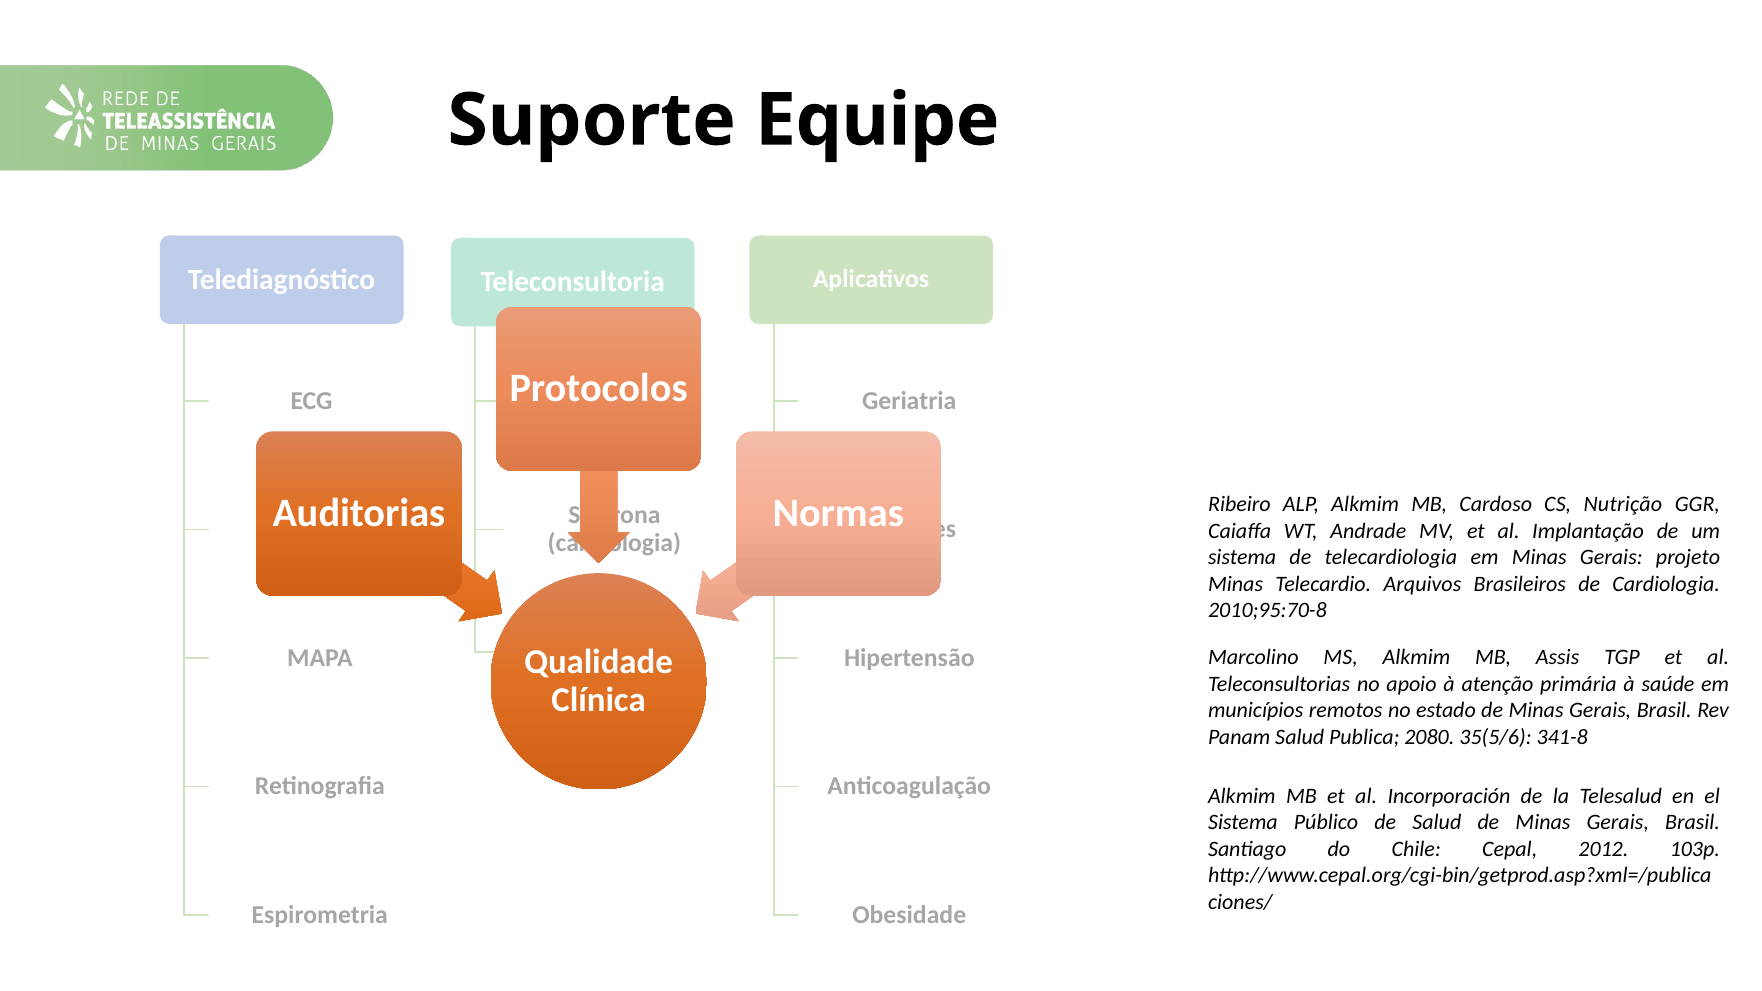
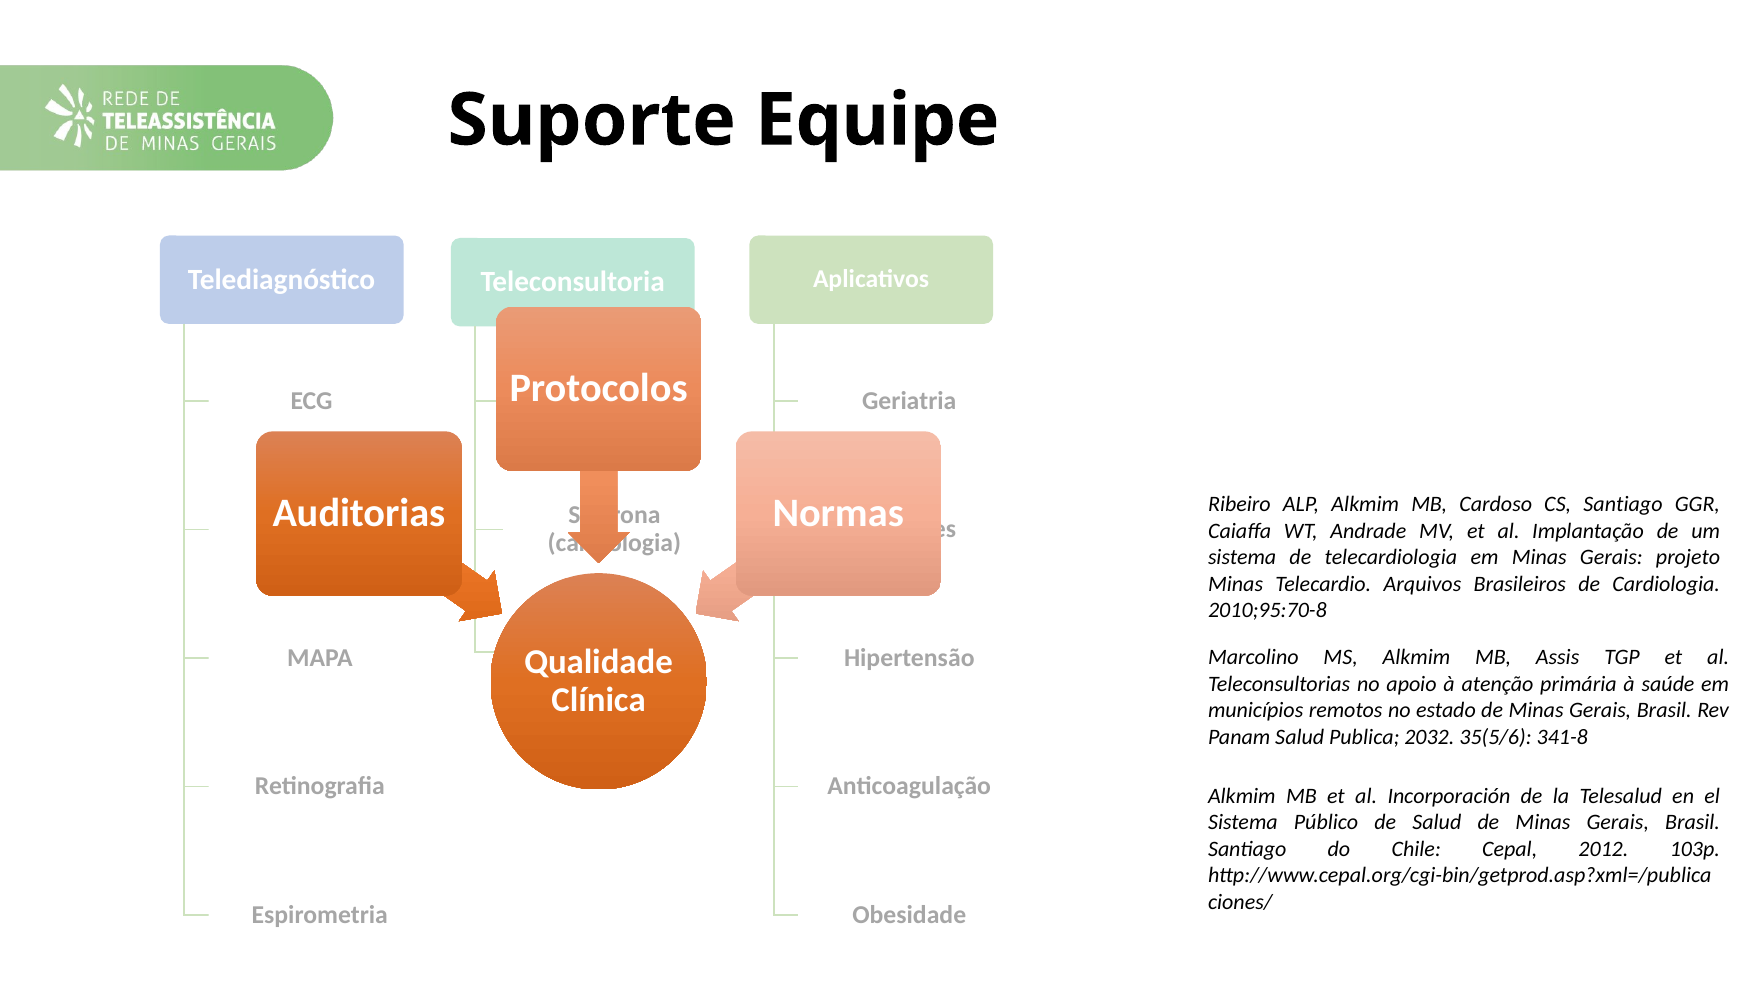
CS Nutrição: Nutrição -> Santiago
2080: 2080 -> 2032
